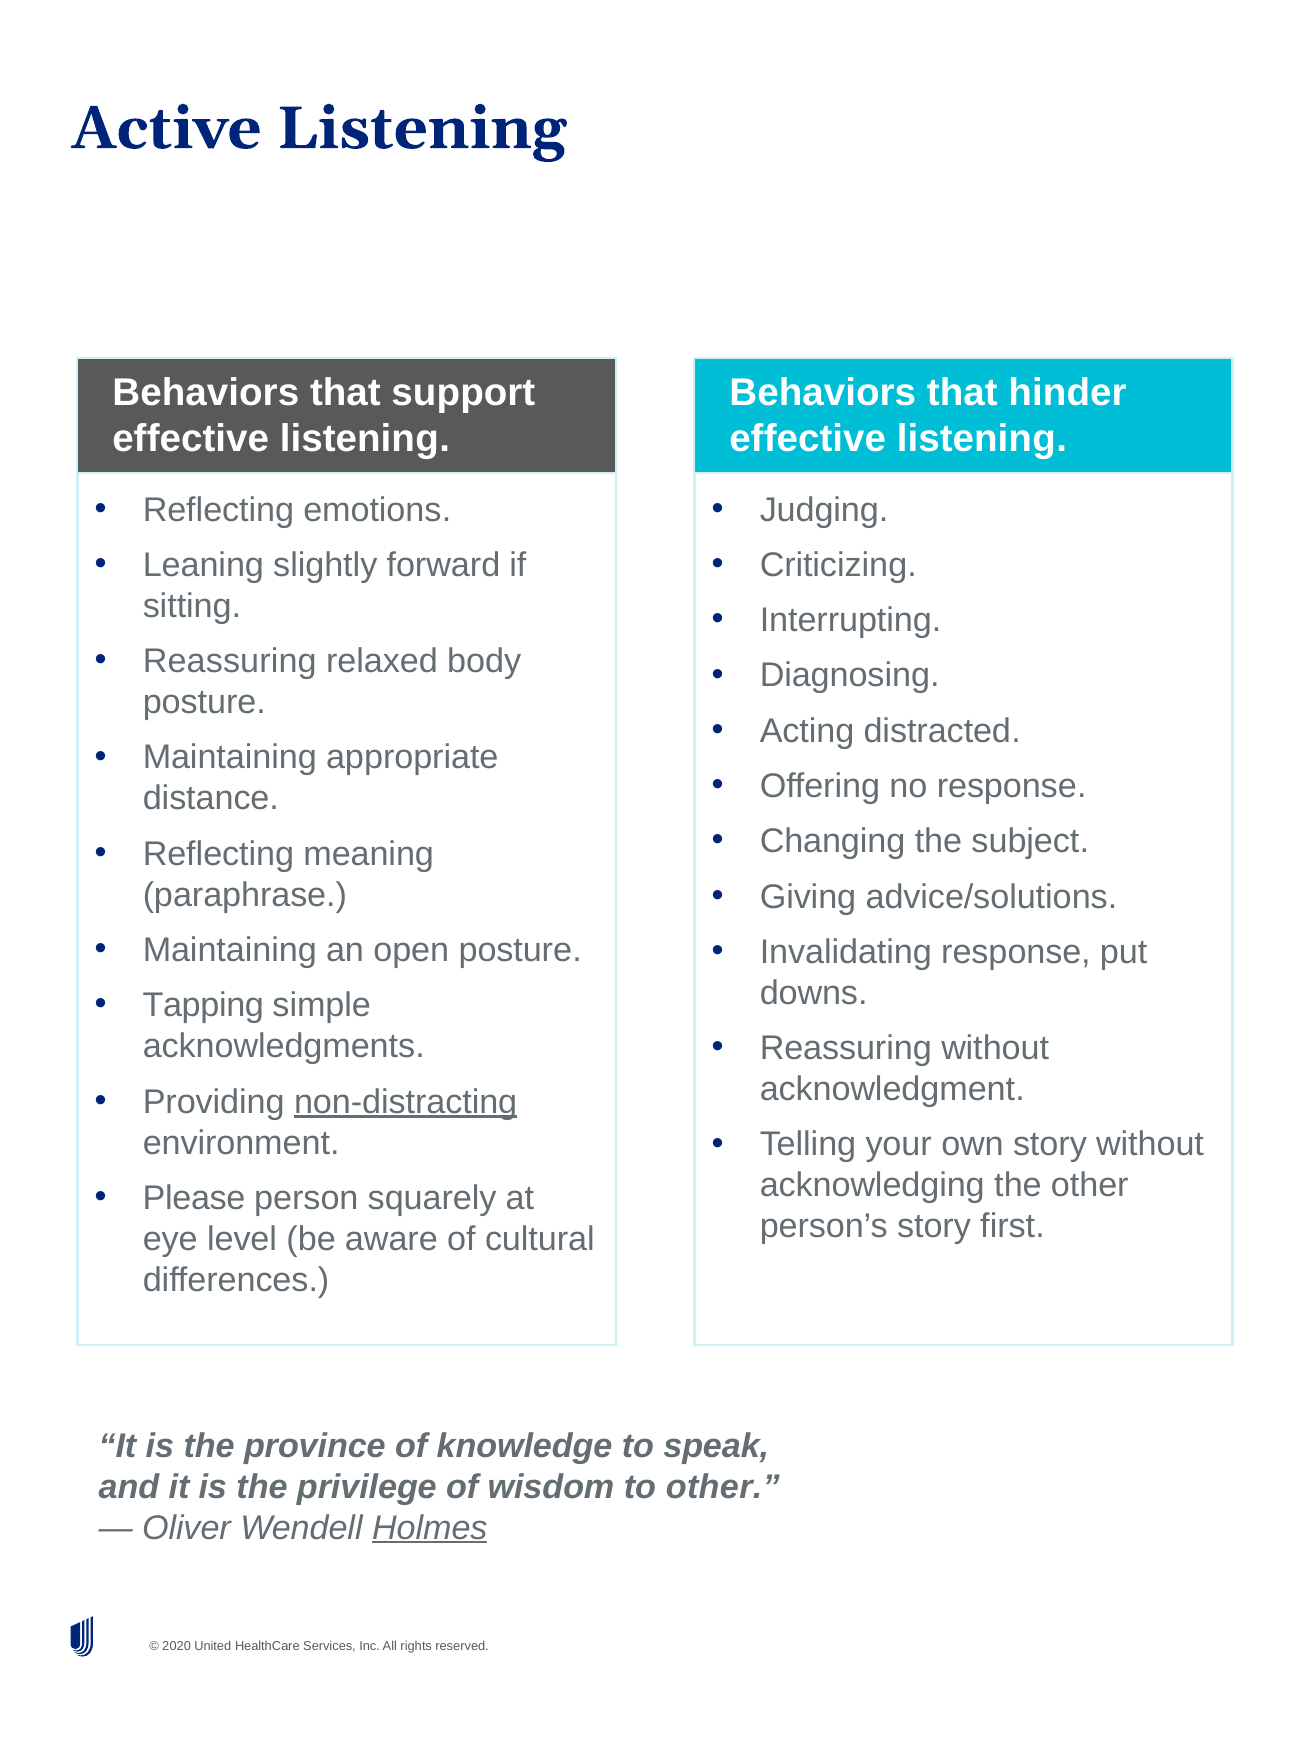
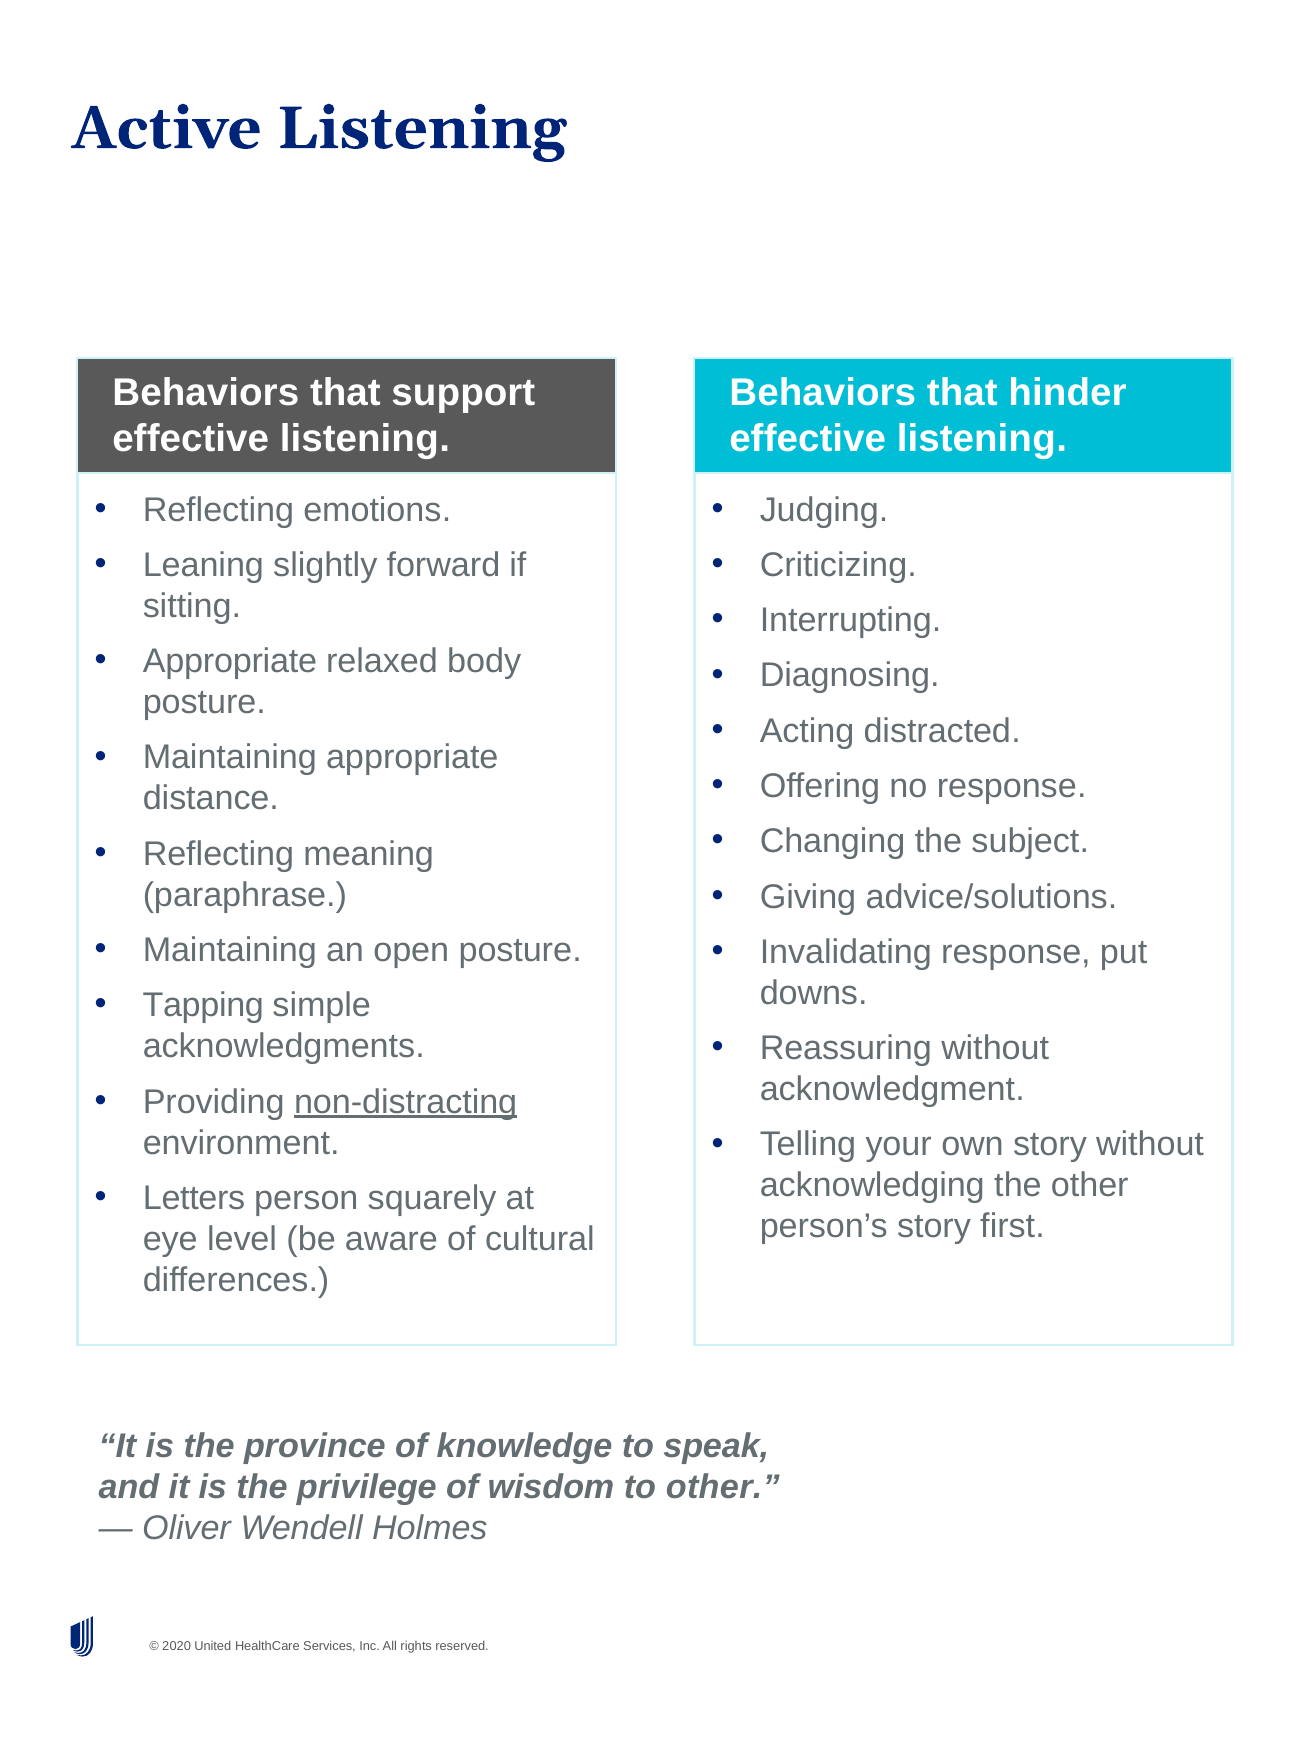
Reassuring at (230, 661): Reassuring -> Appropriate
Please: Please -> Letters
Holmes underline: present -> none
